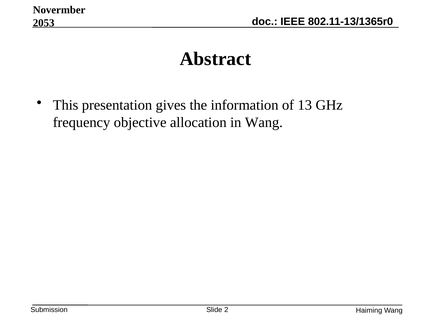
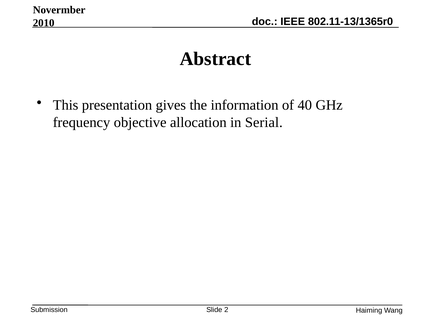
2053: 2053 -> 2010
13: 13 -> 40
in Wang: Wang -> Serial
